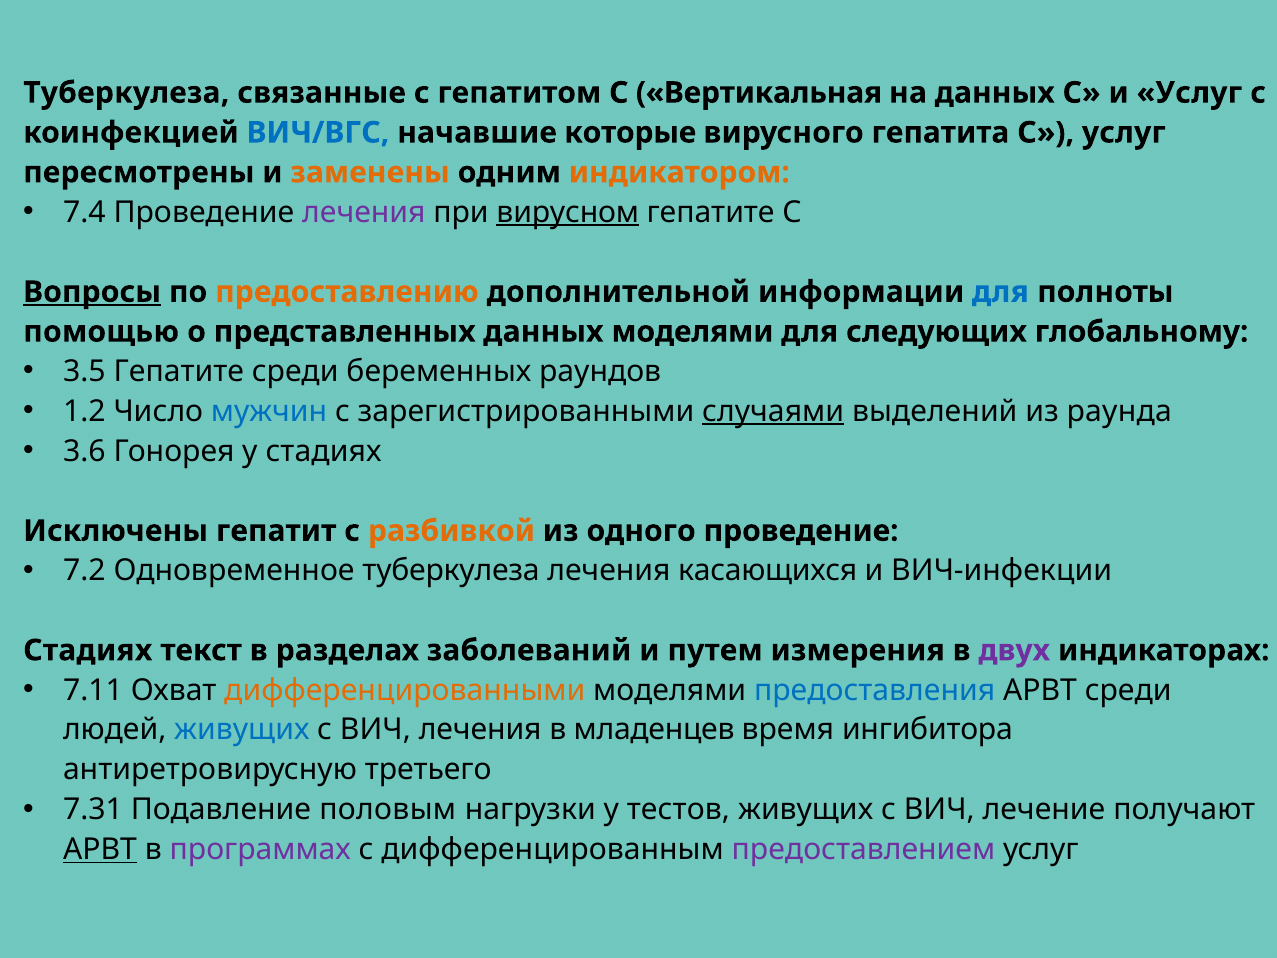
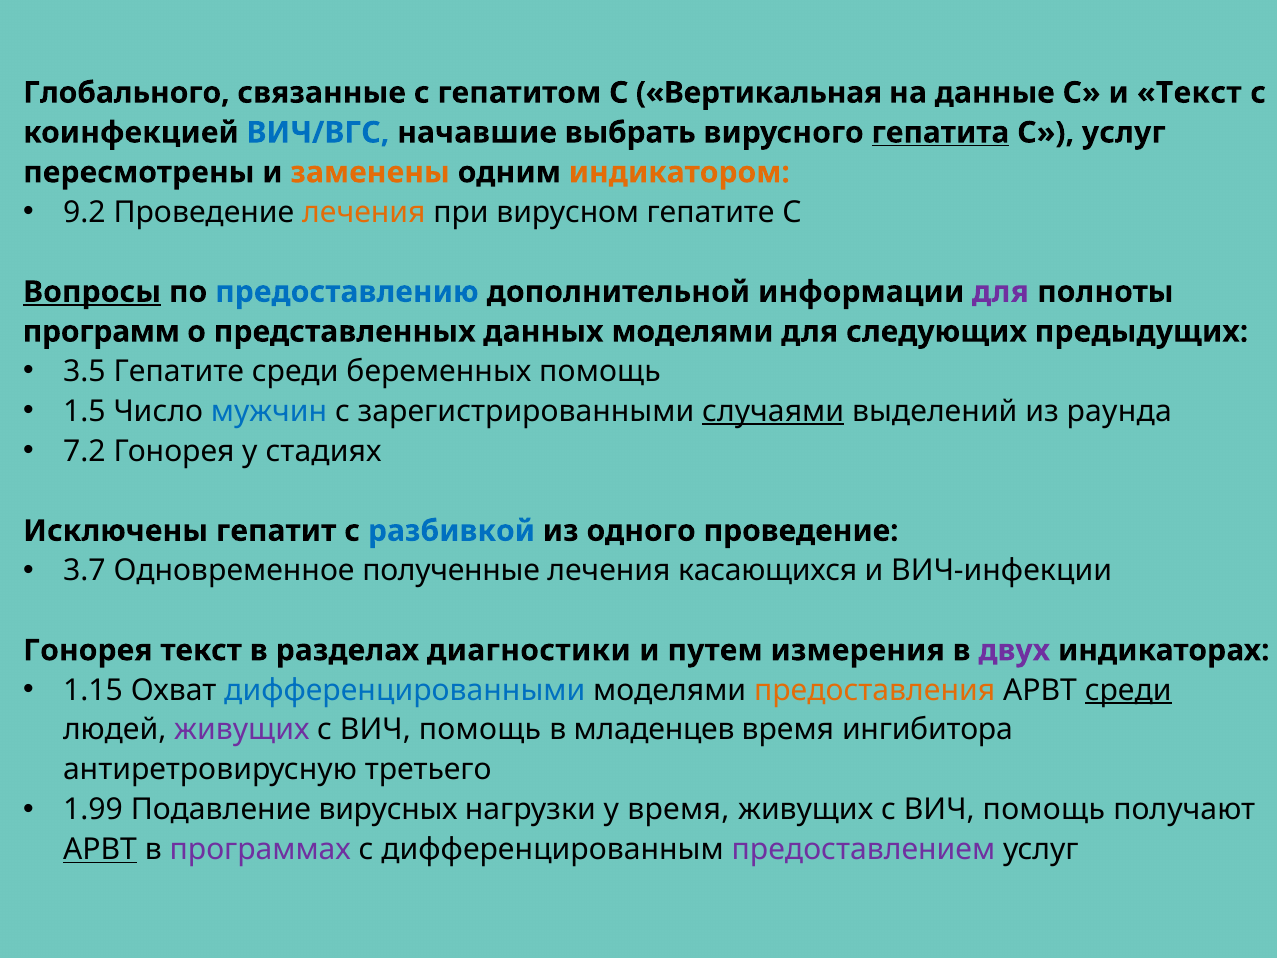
Туберкулеза at (126, 93): Туберкулеза -> Глобального
на данных: данных -> данные
и Услуг: Услуг -> Текст
которые: которые -> выбрать
гепатита underline: none -> present
7.4: 7.4 -> 9.2
лечения at (364, 212) colour: purple -> orange
вирусном underline: present -> none
предоставлению colour: orange -> blue
для at (1000, 292) colour: blue -> purple
помощью: помощью -> программ
глобальному: глобальному -> предыдущих
беременных раундов: раундов -> помощь
1.2: 1.2 -> 1.5
3.6: 3.6 -> 7.2
разбивкой colour: orange -> blue
7.2: 7.2 -> 3.7
Одновременное туберкулеза: туберкулеза -> полученные
Стадиях at (88, 650): Стадиях -> Гонорея
заболеваний: заболеваний -> диагностики
7.11: 7.11 -> 1.15
дифференцированными colour: orange -> blue
предоставления colour: blue -> orange
среди at (1128, 690) underline: none -> present
живущих at (242, 730) colour: blue -> purple
лечения at (480, 730): лечения -> помощь
7.31: 7.31 -> 1.99
половым: половым -> вирусных
у тестов: тестов -> время
лечение at (1044, 809): лечение -> помощь
